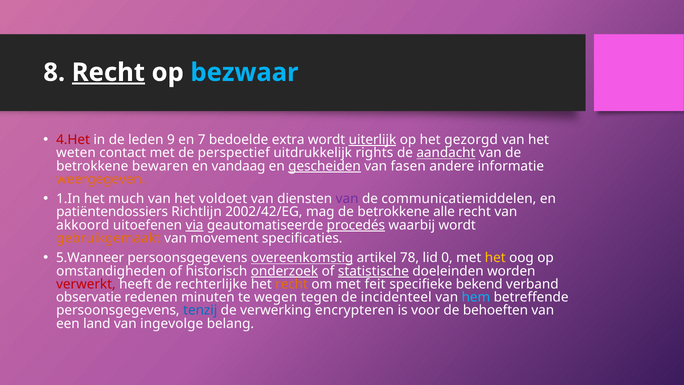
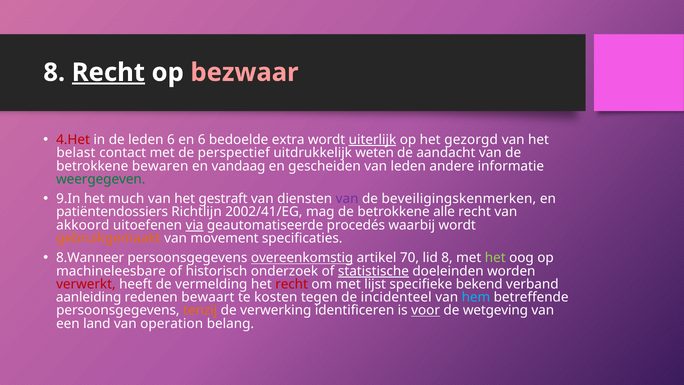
bezwaar colour: light blue -> pink
leden 9: 9 -> 6
en 7: 7 -> 6
weten: weten -> belast
rights: rights -> weten
aandacht underline: present -> none
gescheiden underline: present -> none
van fasen: fasen -> leden
weergegeven colour: orange -> green
1.In: 1.In -> 9.In
voldoet: voldoet -> gestraft
communicatiemiddelen: communicatiemiddelen -> beveiligingskenmerken
2002/42/EG: 2002/42/EG -> 2002/41/EG
procedés underline: present -> none
5.Wanneer: 5.Wanneer -> 8.Wanneer
78: 78 -> 70
lid 0: 0 -> 8
het at (495, 258) colour: yellow -> light green
omstandigheden: omstandigheden -> machineleesbare
onderzoek underline: present -> none
rechterlijke: rechterlijke -> vermelding
recht at (292, 284) colour: orange -> red
feit: feit -> lijst
observatie: observatie -> aanleiding
minuten: minuten -> bewaart
wegen: wegen -> kosten
tenzij colour: blue -> orange
encrypteren: encrypteren -> identificeren
voor underline: none -> present
behoeften: behoeften -> wetgeving
ingevolge: ingevolge -> operation
